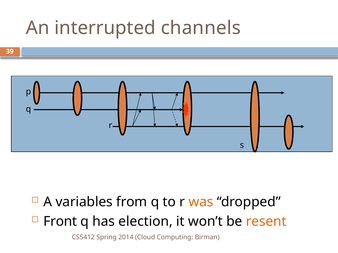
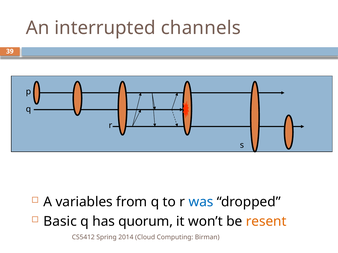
was colour: orange -> blue
Front: Front -> Basic
election: election -> quorum
